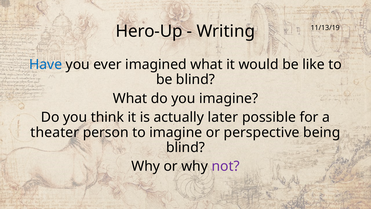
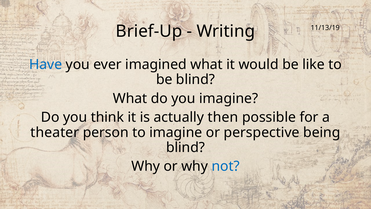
Hero-Up: Hero-Up -> Brief-Up
later: later -> then
not colour: purple -> blue
